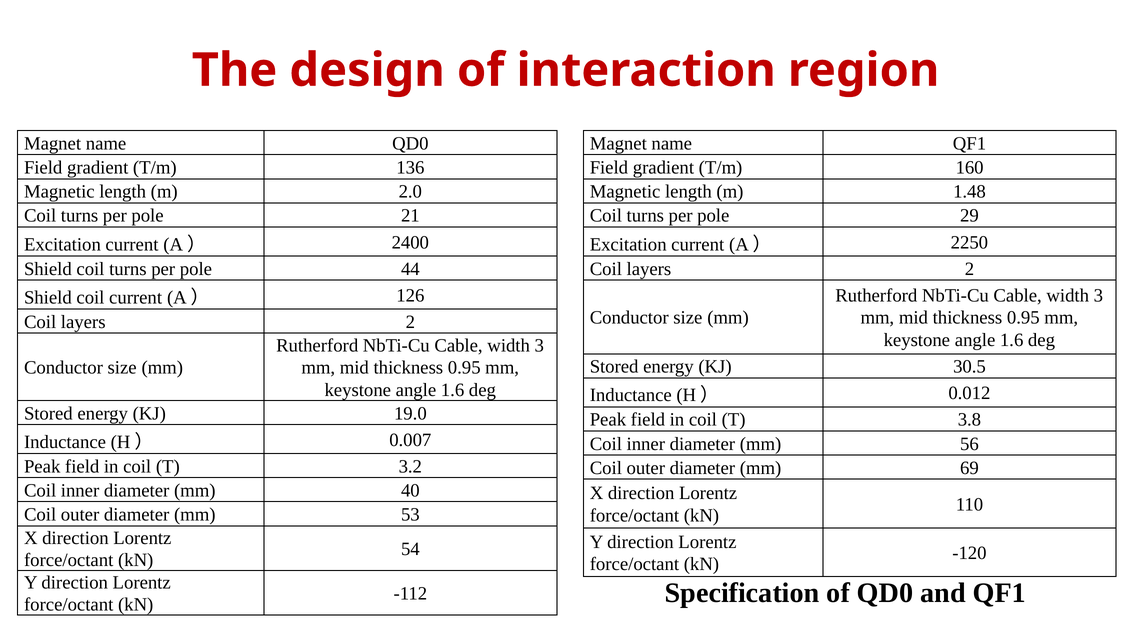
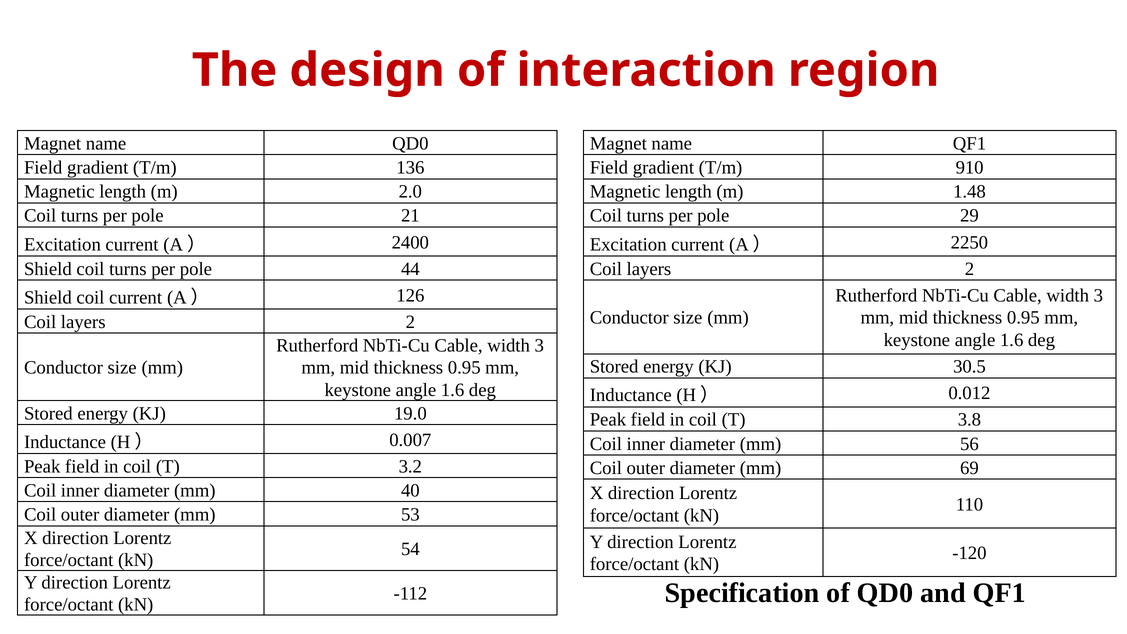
160: 160 -> 910
